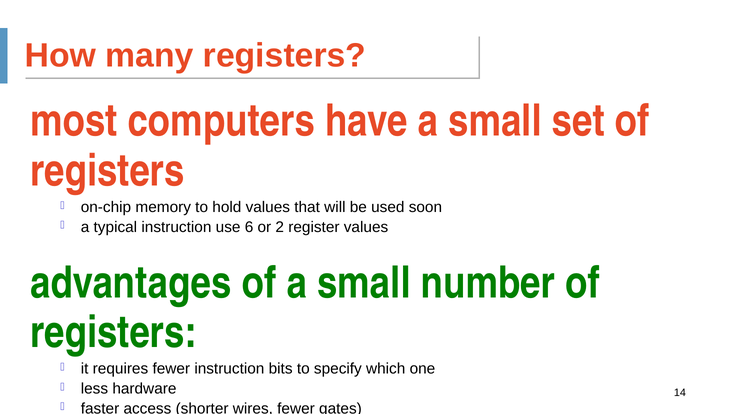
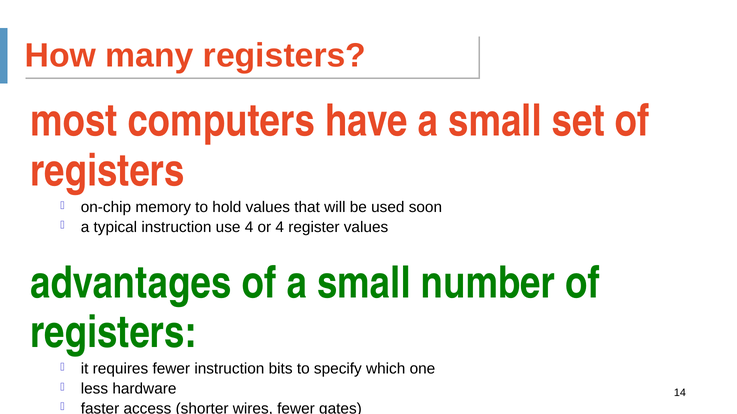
use 6: 6 -> 4
or 2: 2 -> 4
